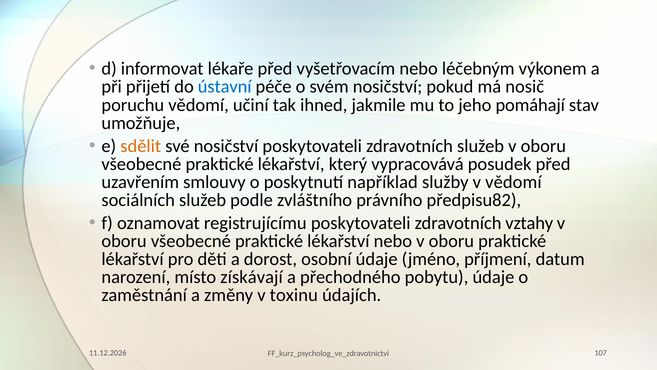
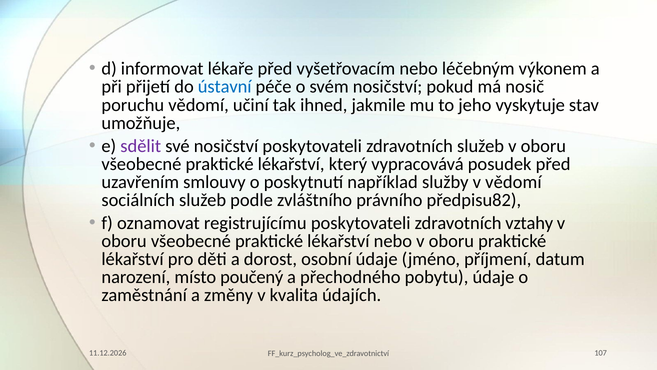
pomáhají: pomáhají -> vyskytuje
sdělit colour: orange -> purple
získávají: získávají -> poučený
toxinu: toxinu -> kvalita
